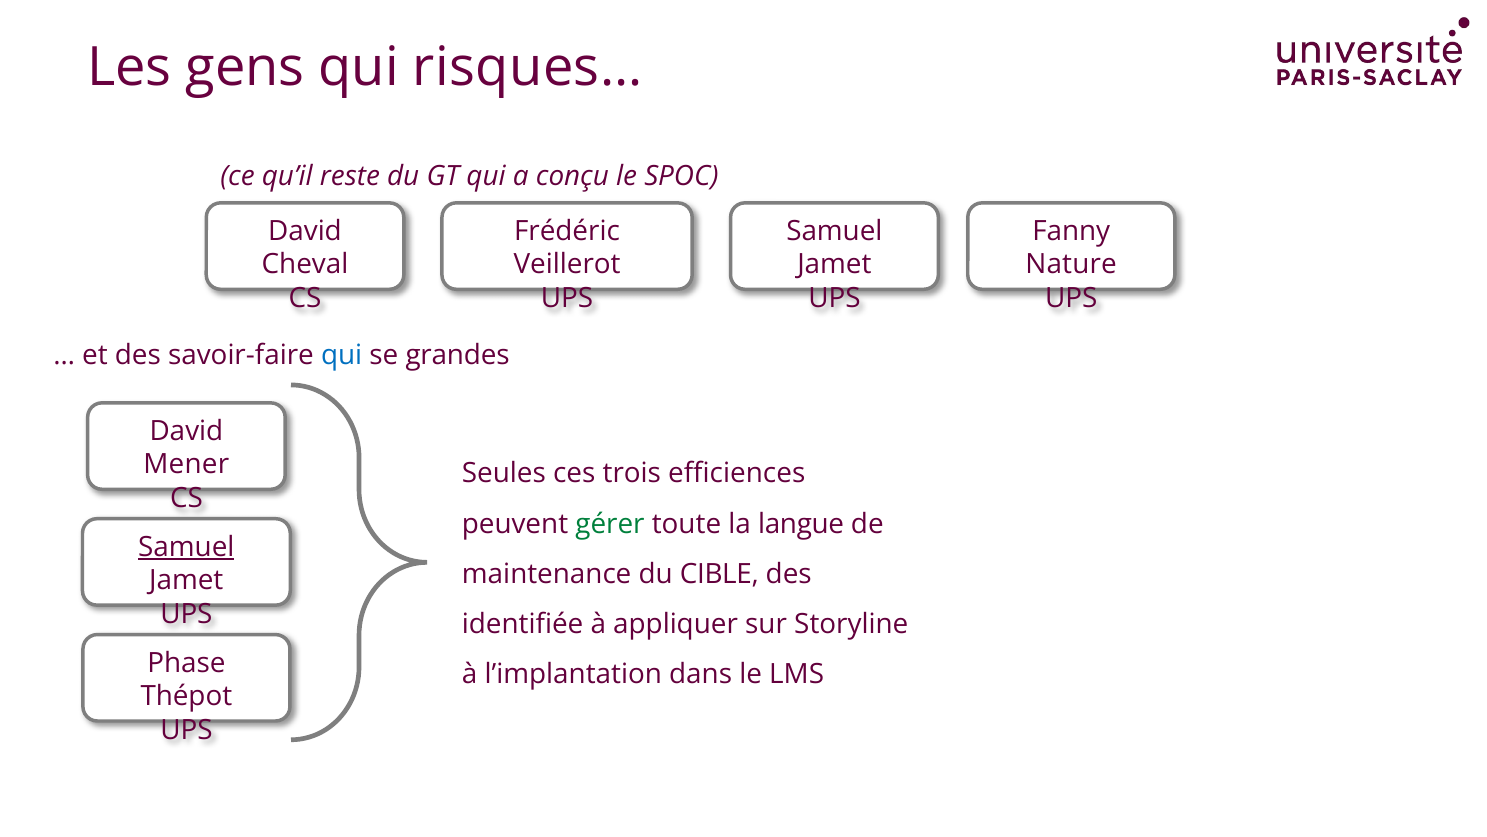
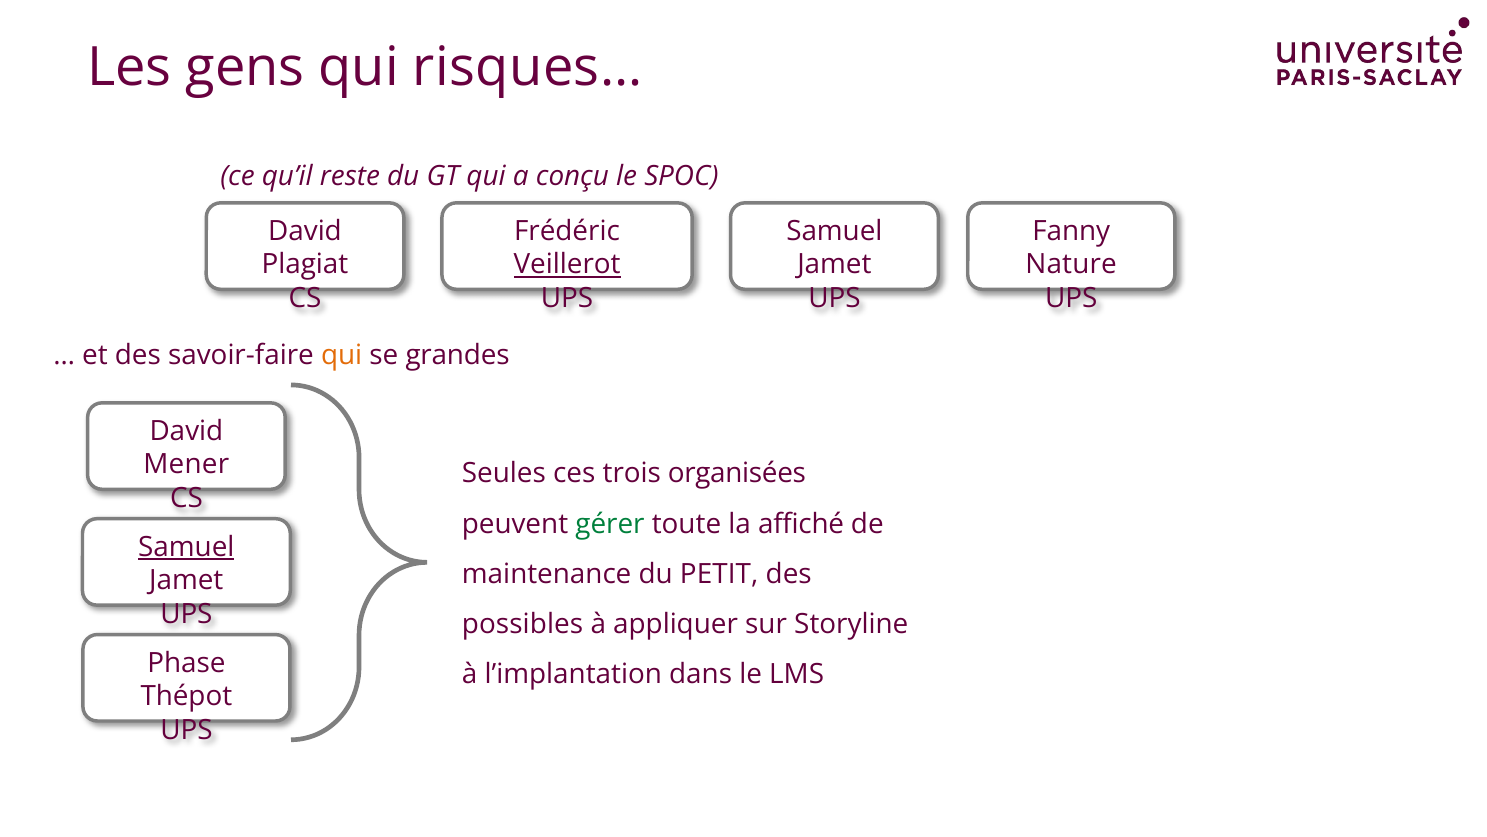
Cheval: Cheval -> Plagiat
Veillerot underline: none -> present
qui at (342, 355) colour: blue -> orange
efficiences: efficiences -> organisées
langue: langue -> affiché
CIBLE: CIBLE -> PETIT
identifiée: identifiée -> possibles
